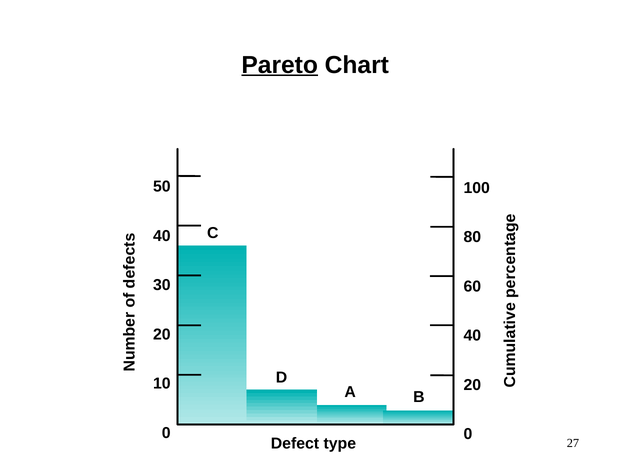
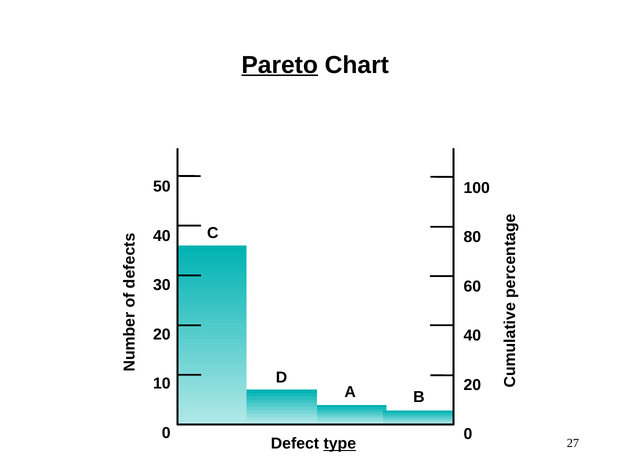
type underline: none -> present
